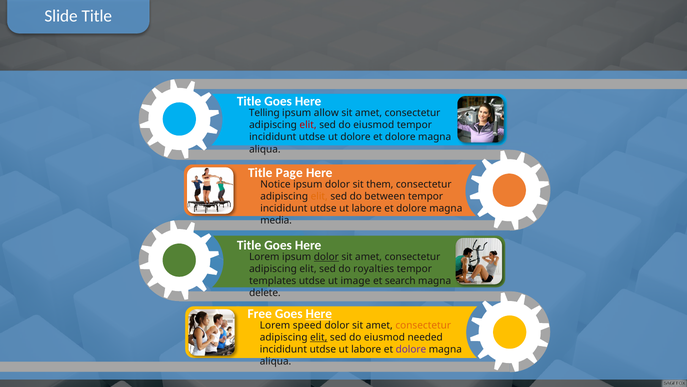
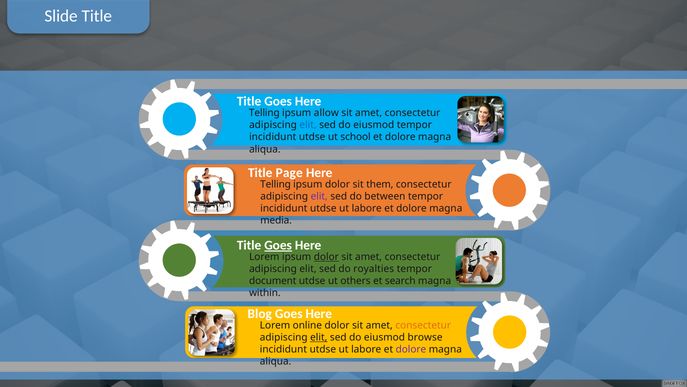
elit at (308, 125) colour: red -> blue
ut dolore: dolore -> school
Notice at (275, 184): Notice -> Telling
elit at (319, 196) colour: orange -> purple
Goes at (278, 245) underline: none -> present
templates: templates -> document
image: image -> others
delete: delete -> within
Free: Free -> Blog
Here at (319, 313) underline: present -> none
speed: speed -> online
needed: needed -> browse
